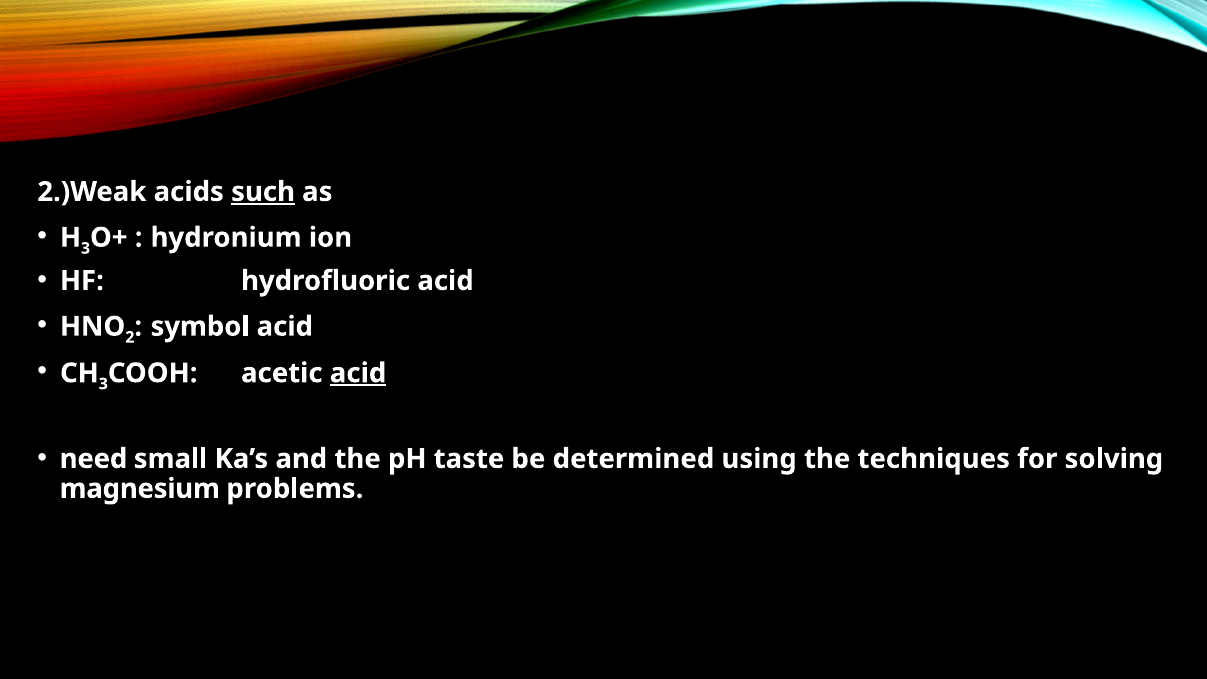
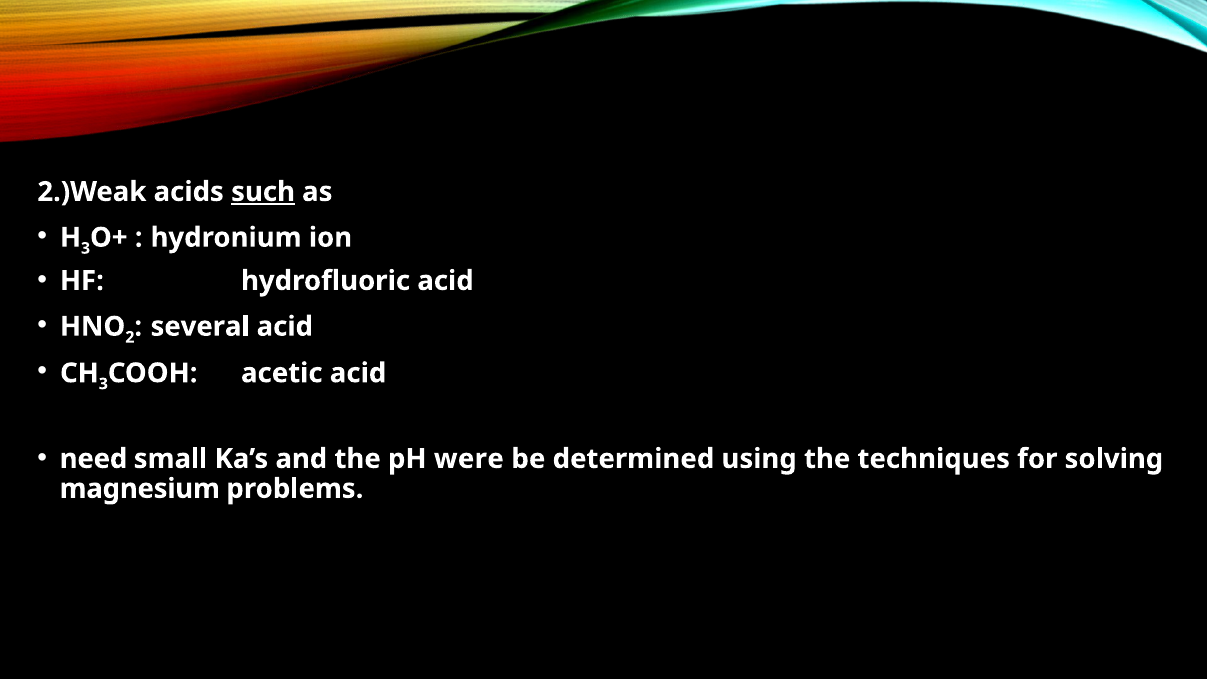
symbol: symbol -> several
acid at (358, 373) underline: present -> none
taste: taste -> were
